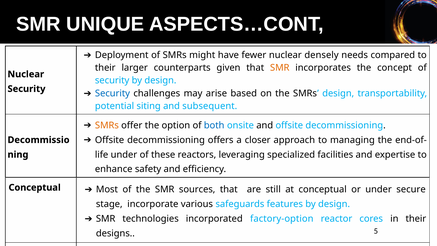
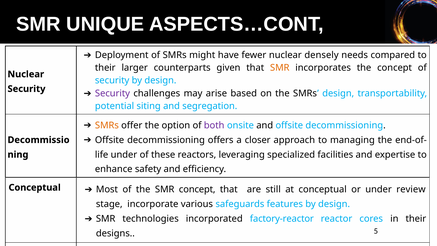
Security at (112, 93) colour: blue -> purple
subsequent: subsequent -> segregation
both colour: blue -> purple
SMR sources: sources -> concept
secure: secure -> review
factory-option: factory-option -> factory-reactor
